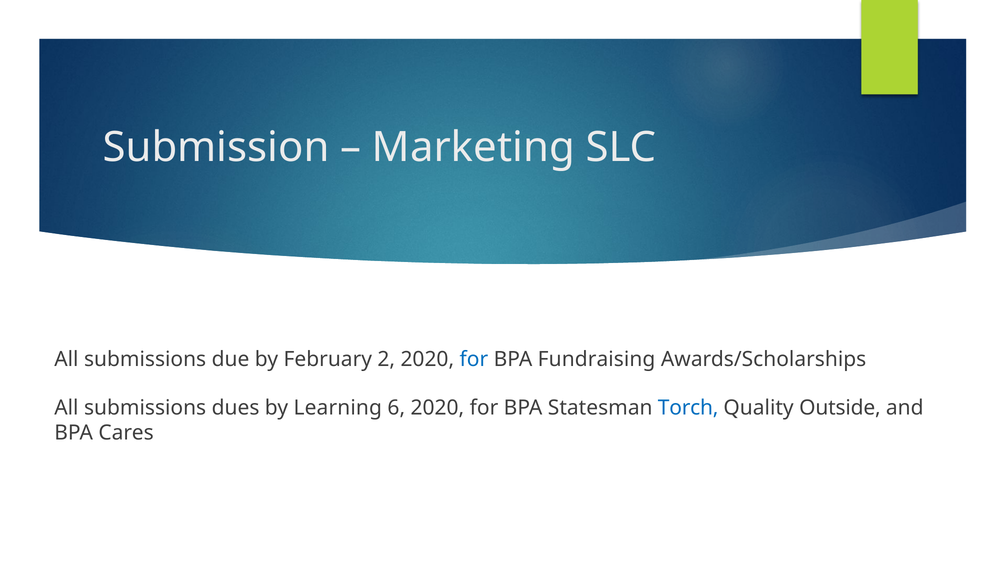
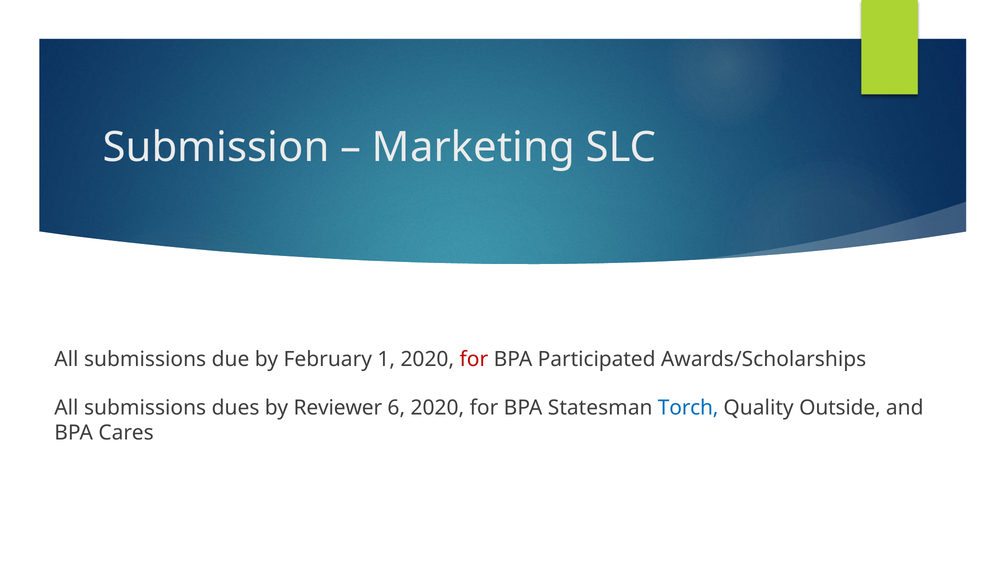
2: 2 -> 1
for at (474, 359) colour: blue -> red
Fundraising: Fundraising -> Participated
Learning: Learning -> Reviewer
